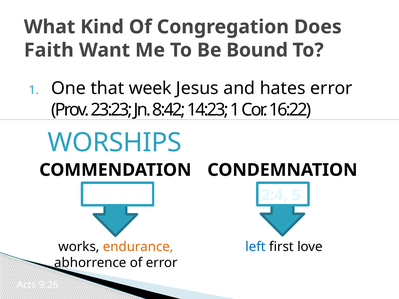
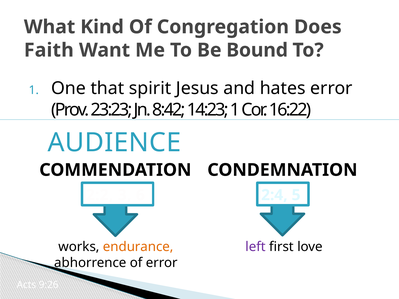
week: week -> spirit
WORSHIPS: WORSHIPS -> AUDIENCE
left colour: blue -> purple
